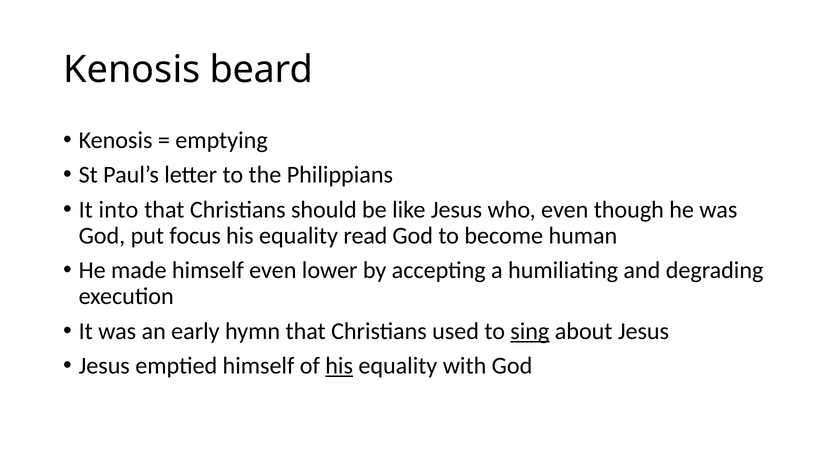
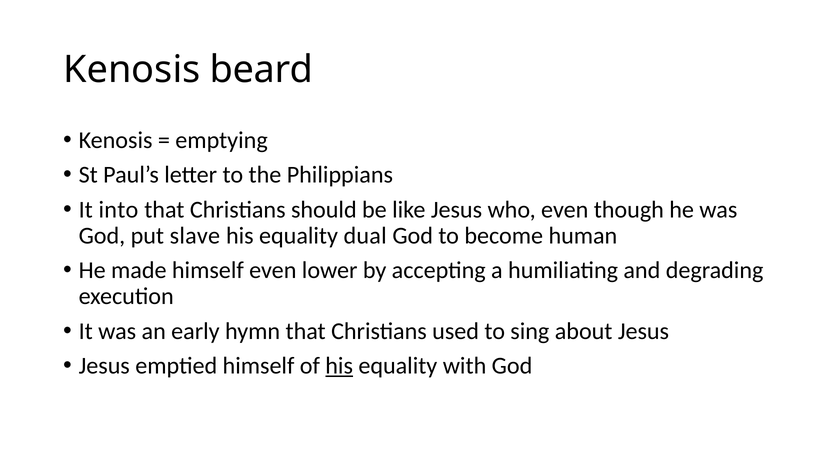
focus: focus -> slave
read: read -> dual
sing underline: present -> none
